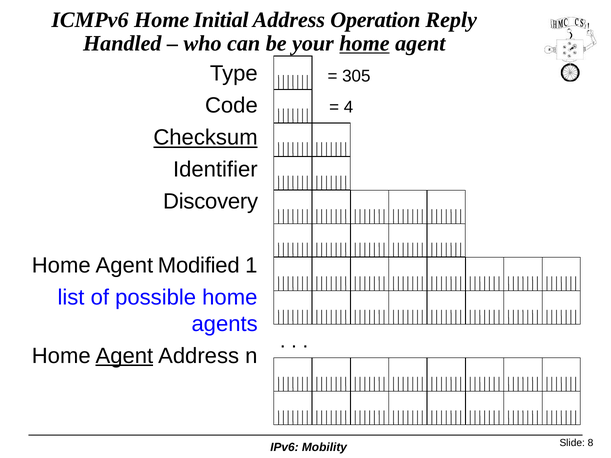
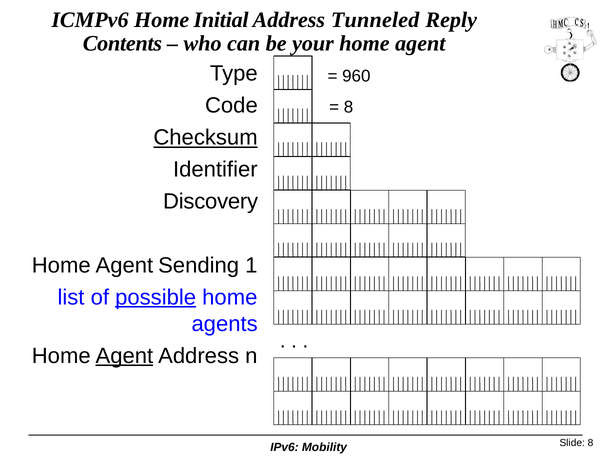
Operation: Operation -> Tunneled
Handled: Handled -> Contents
home at (364, 44) underline: present -> none
305: 305 -> 960
4 at (349, 107): 4 -> 8
Modified: Modified -> Sending
possible underline: none -> present
